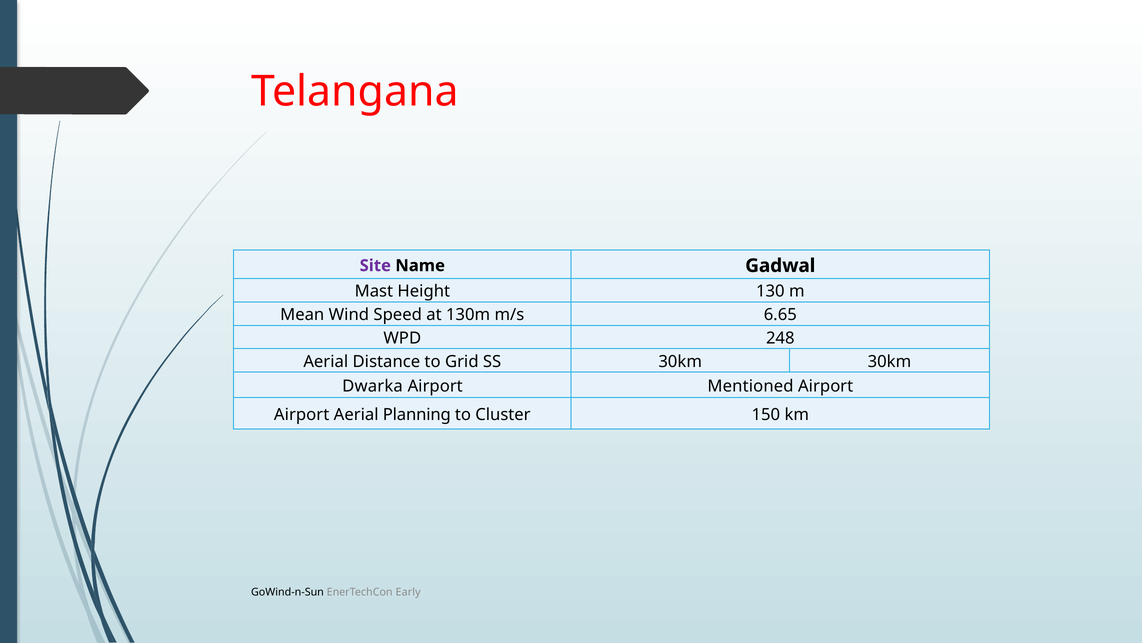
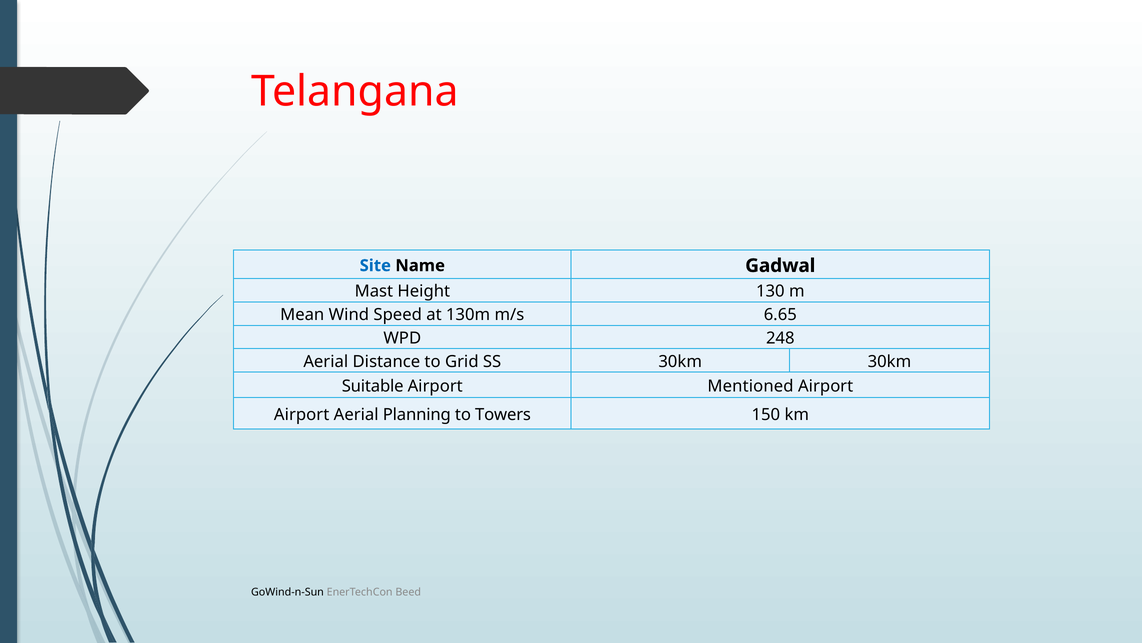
Site colour: purple -> blue
Dwarka: Dwarka -> Suitable
Cluster: Cluster -> Towers
Early: Early -> Beed
